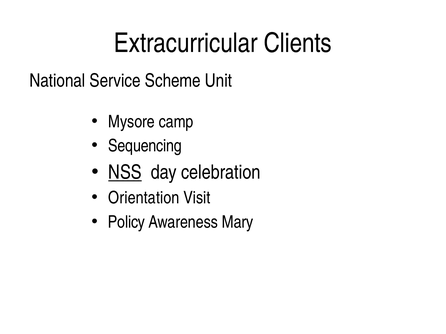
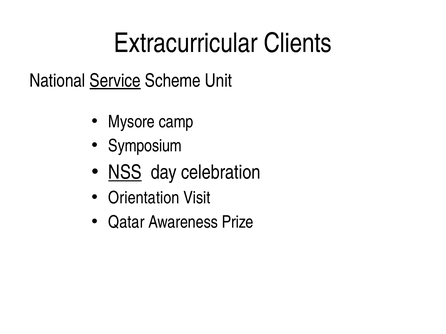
Service underline: none -> present
Sequencing: Sequencing -> Symposium
Policy: Policy -> Qatar
Mary: Mary -> Prize
